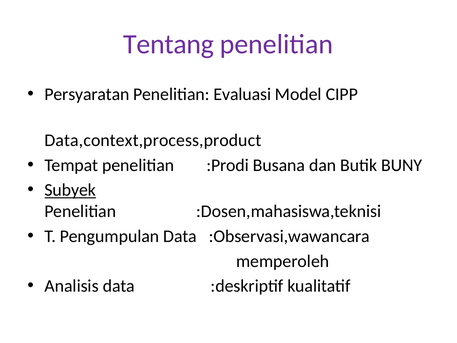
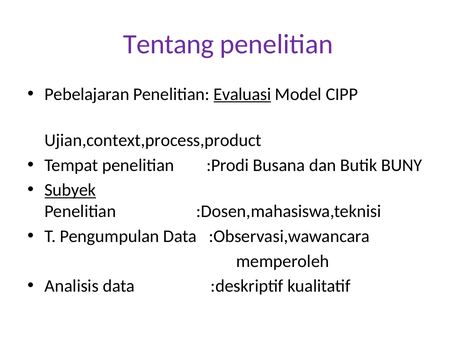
Persyaratan: Persyaratan -> Pebelajaran
Evaluasi underline: none -> present
Data,context,process,product: Data,context,process,product -> Ujian,context,process,product
